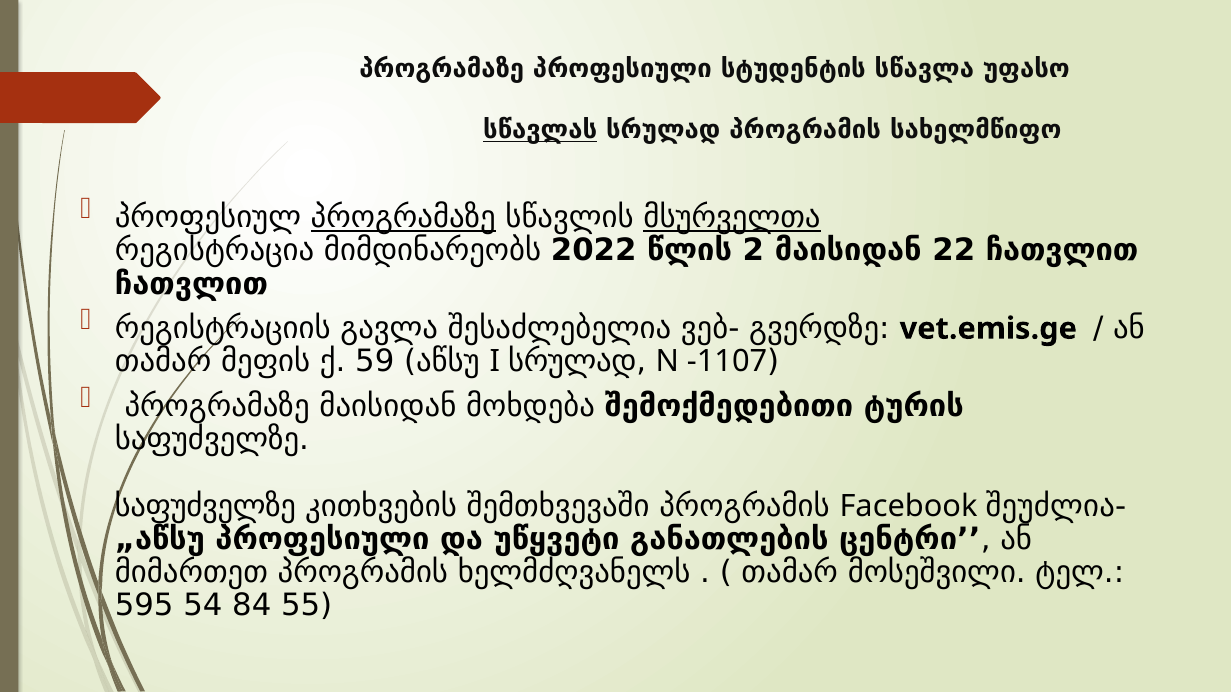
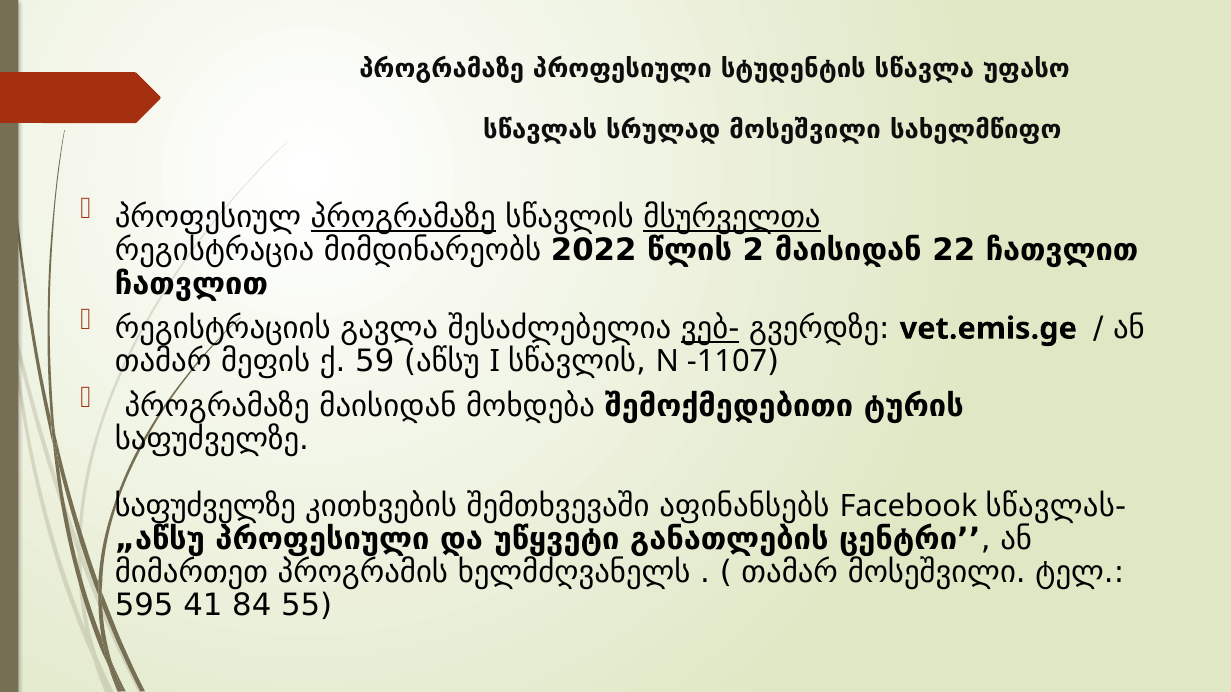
სწავლას underline: present -> none
სრულად პროგრამის: პროგრამის -> მოსეშვილი
ვებ- underline: none -> present
I სრულად: სრულად -> სწავლის
შემთხვევაში პროგრამის: პროგრამის -> აფინანსებს
შეუძლია-: შეუძლია- -> სწავლას-
54: 54 -> 41
